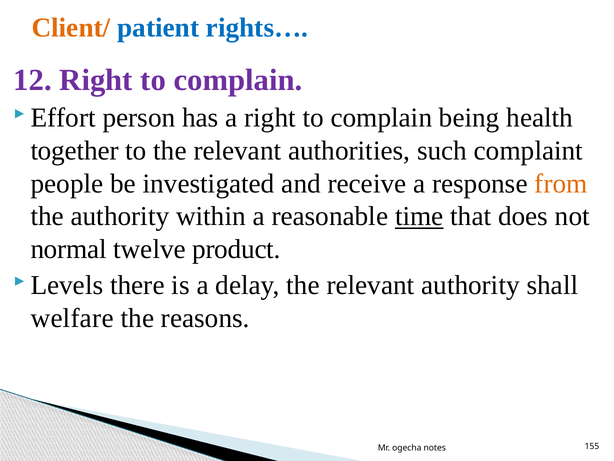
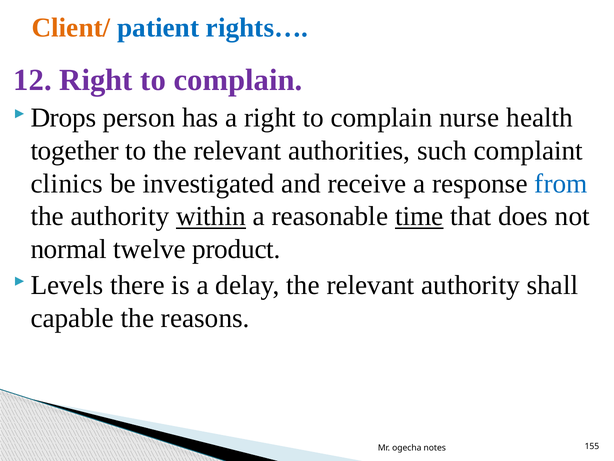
Effort: Effort -> Drops
being: being -> nurse
people: people -> clinics
from colour: orange -> blue
within underline: none -> present
welfare: welfare -> capable
